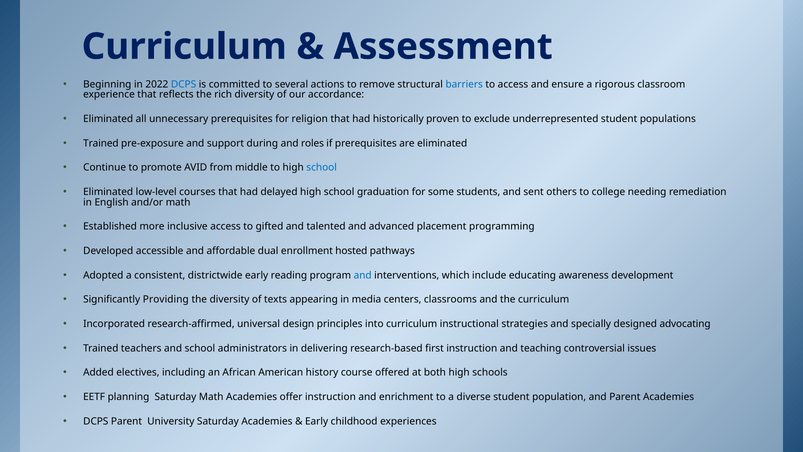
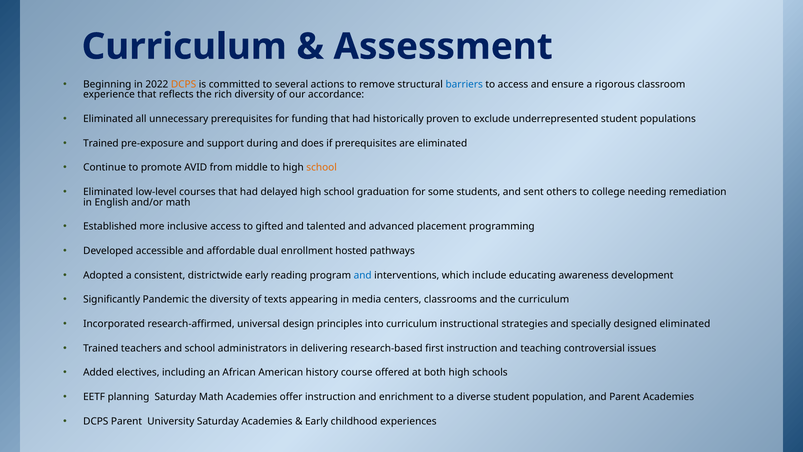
DCPS at (184, 84) colour: blue -> orange
religion: religion -> funding
roles: roles -> does
school at (322, 168) colour: blue -> orange
Providing: Providing -> Pandemic
designed advocating: advocating -> eliminated
